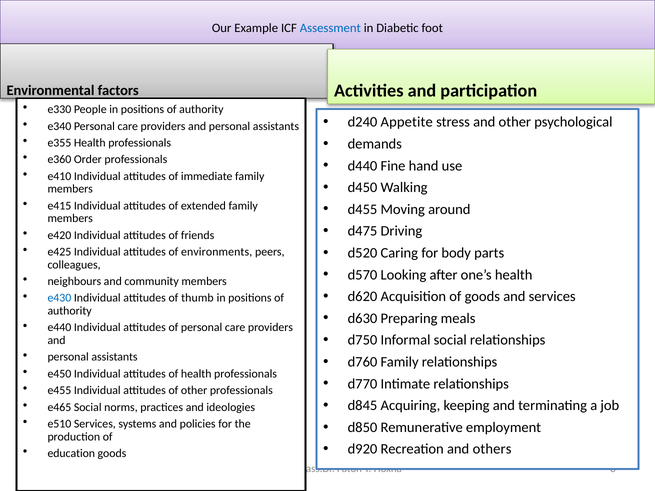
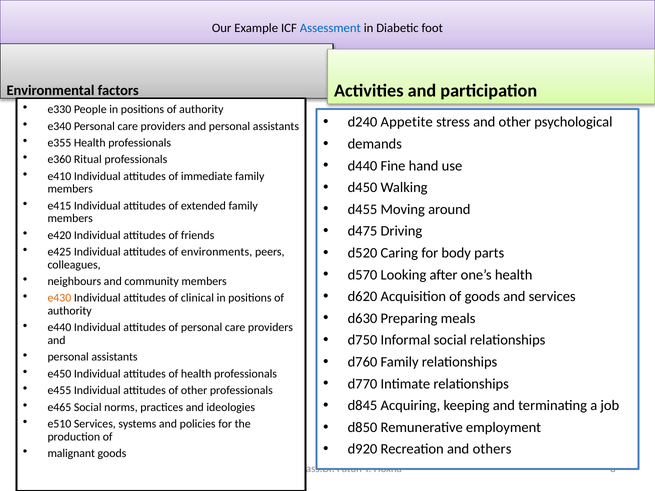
Order: Order -> Ritual
e430 colour: blue -> orange
thumb: thumb -> clinical
education: education -> malignant
